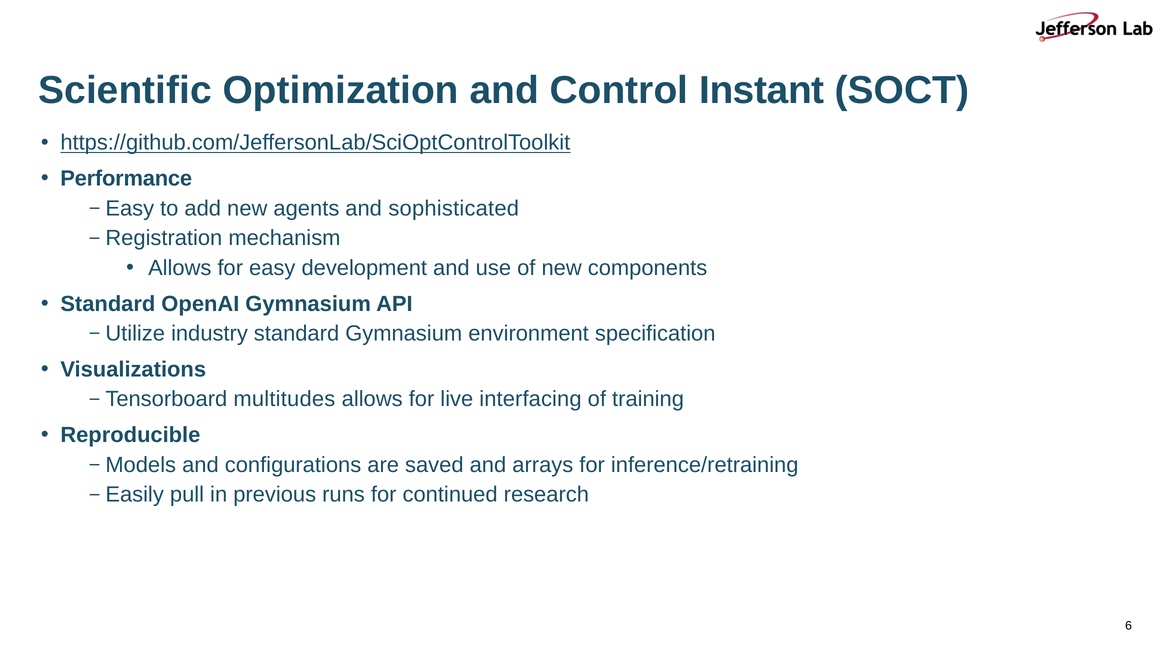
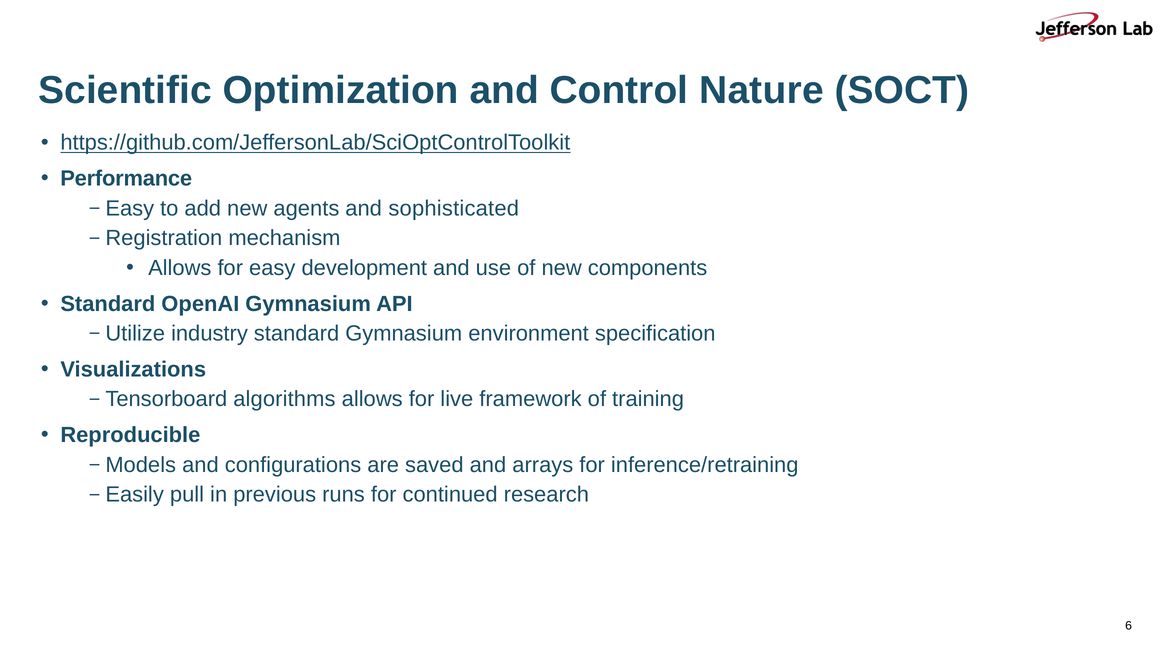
Instant: Instant -> Nature
multitudes: multitudes -> algorithms
interfacing: interfacing -> framework
